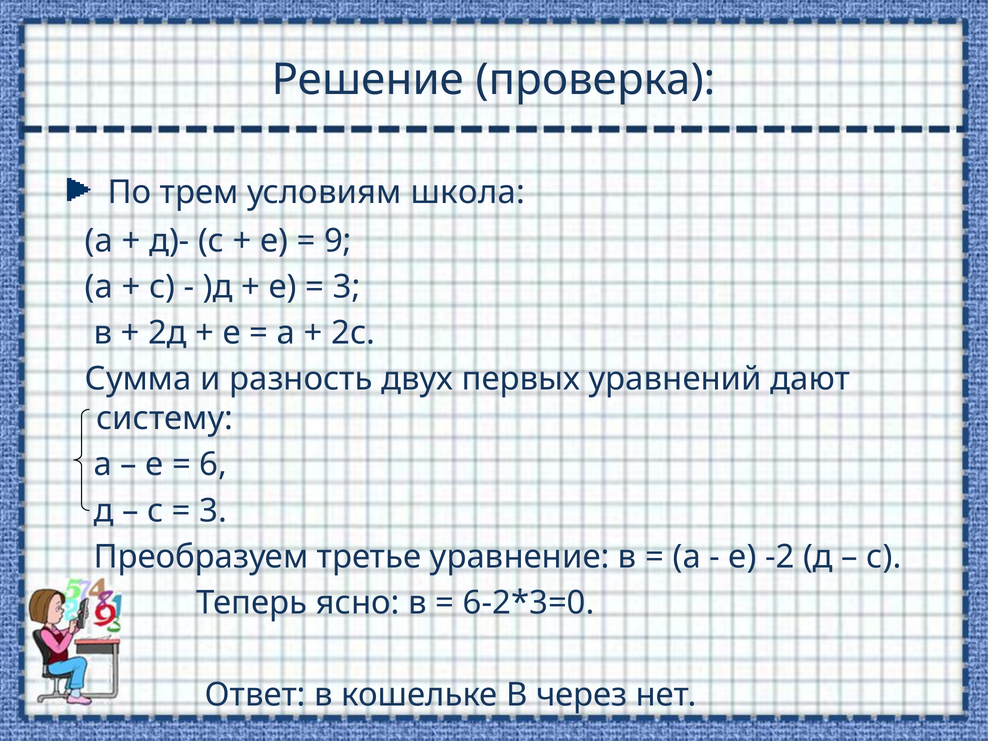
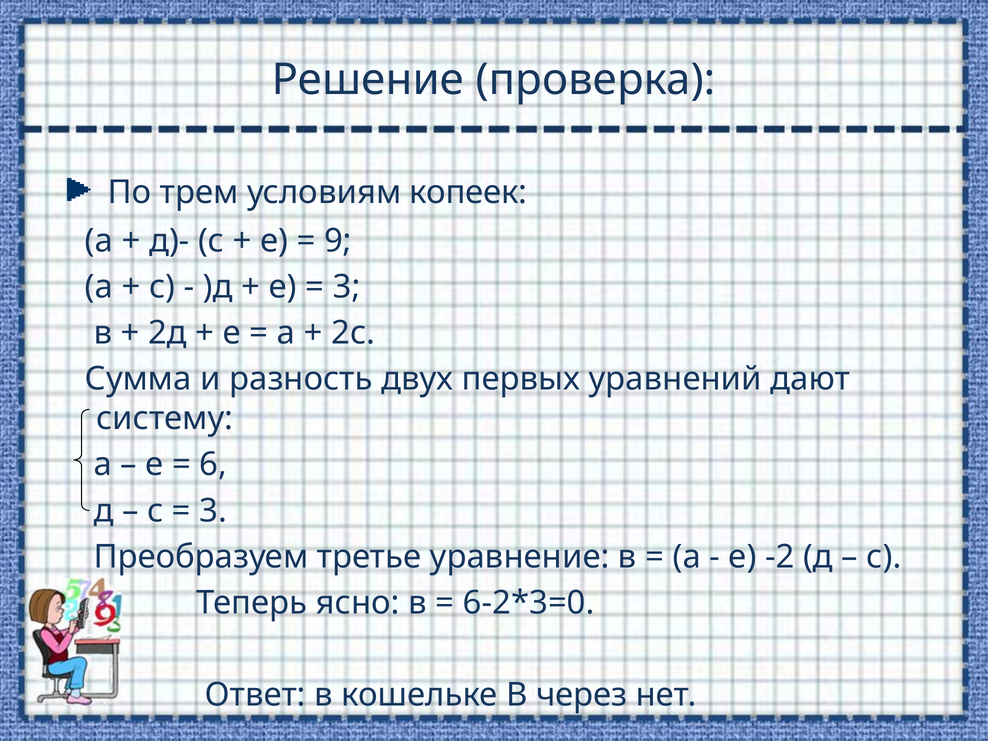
школа: школа -> копеек
